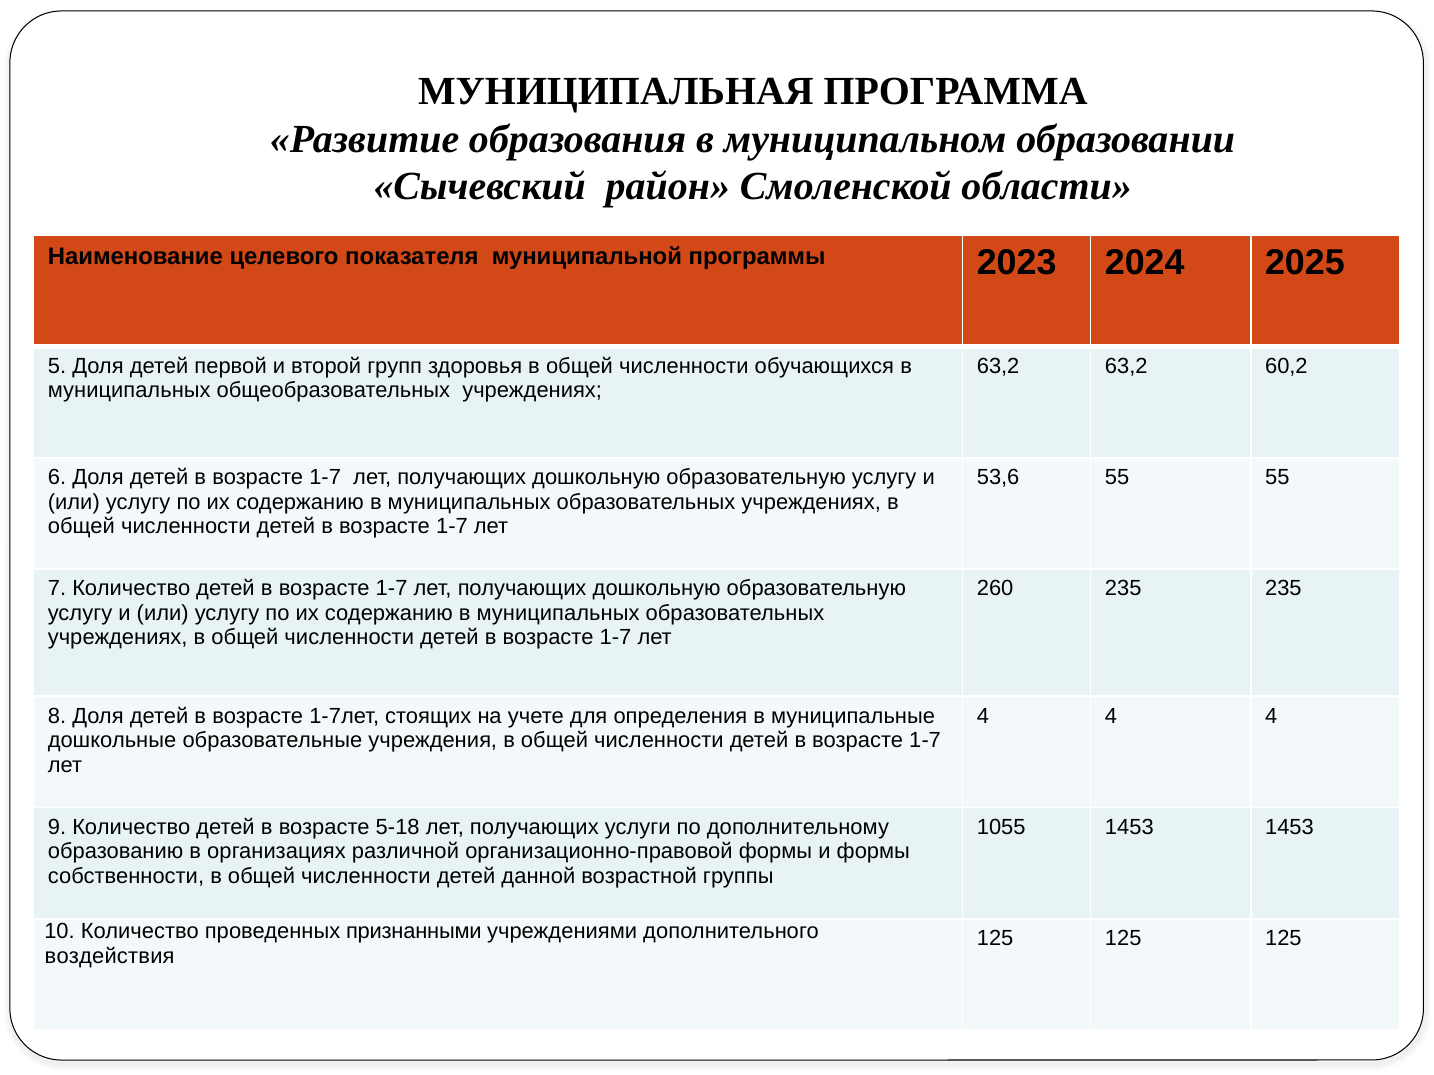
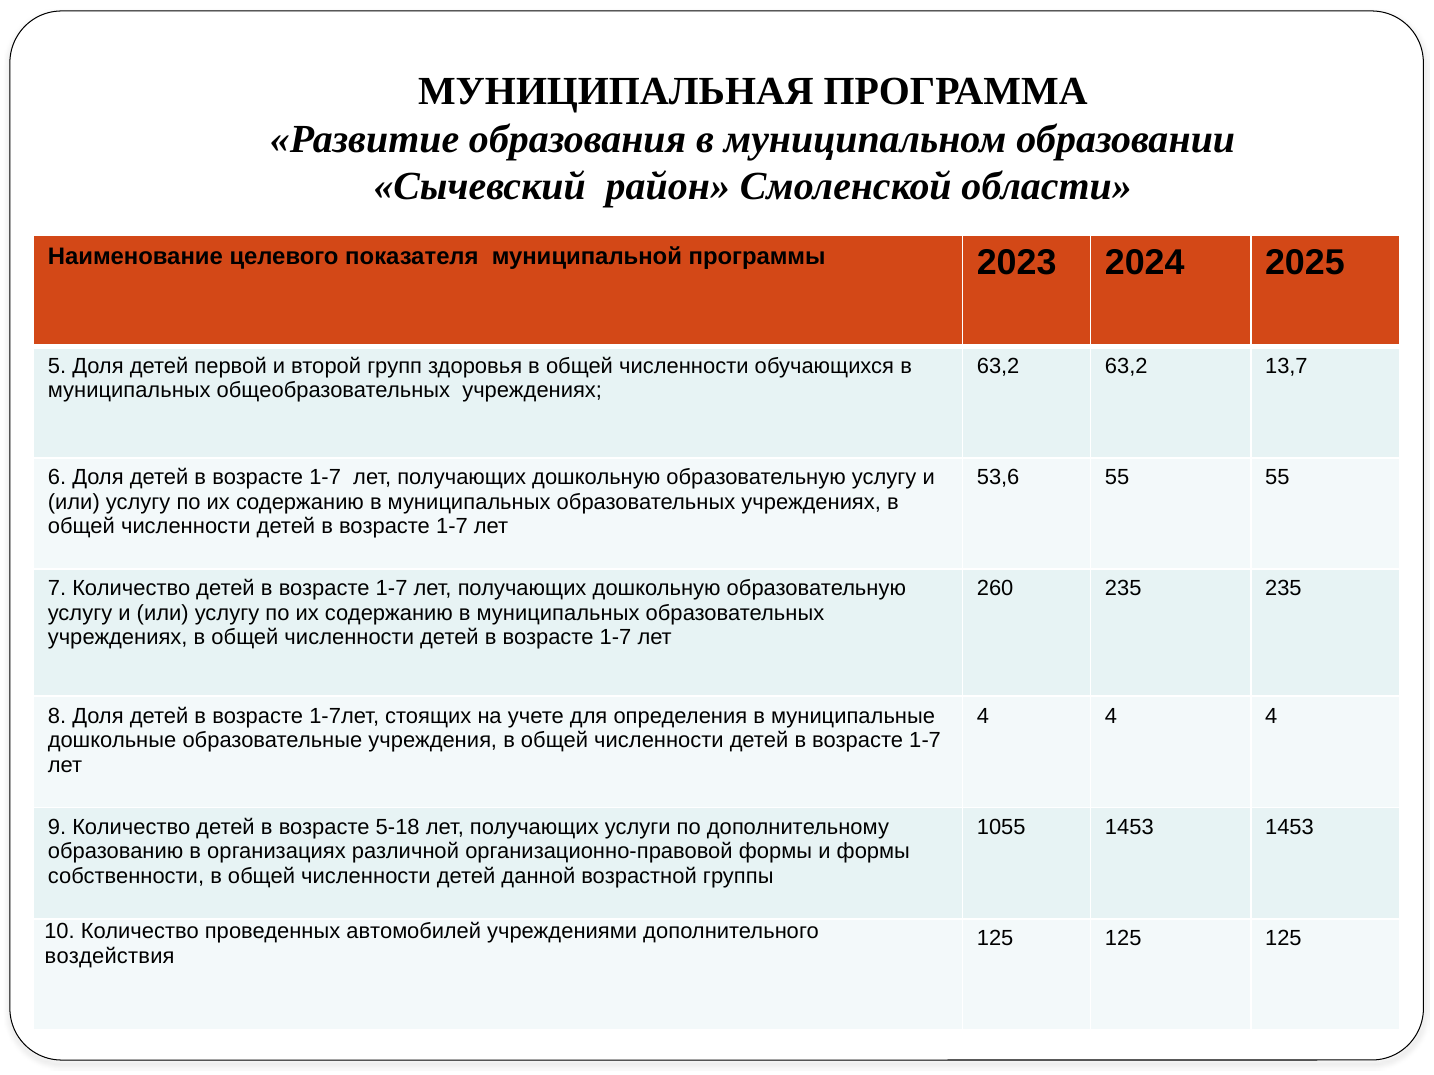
60,2: 60,2 -> 13,7
признанными: признанными -> автомобилей
